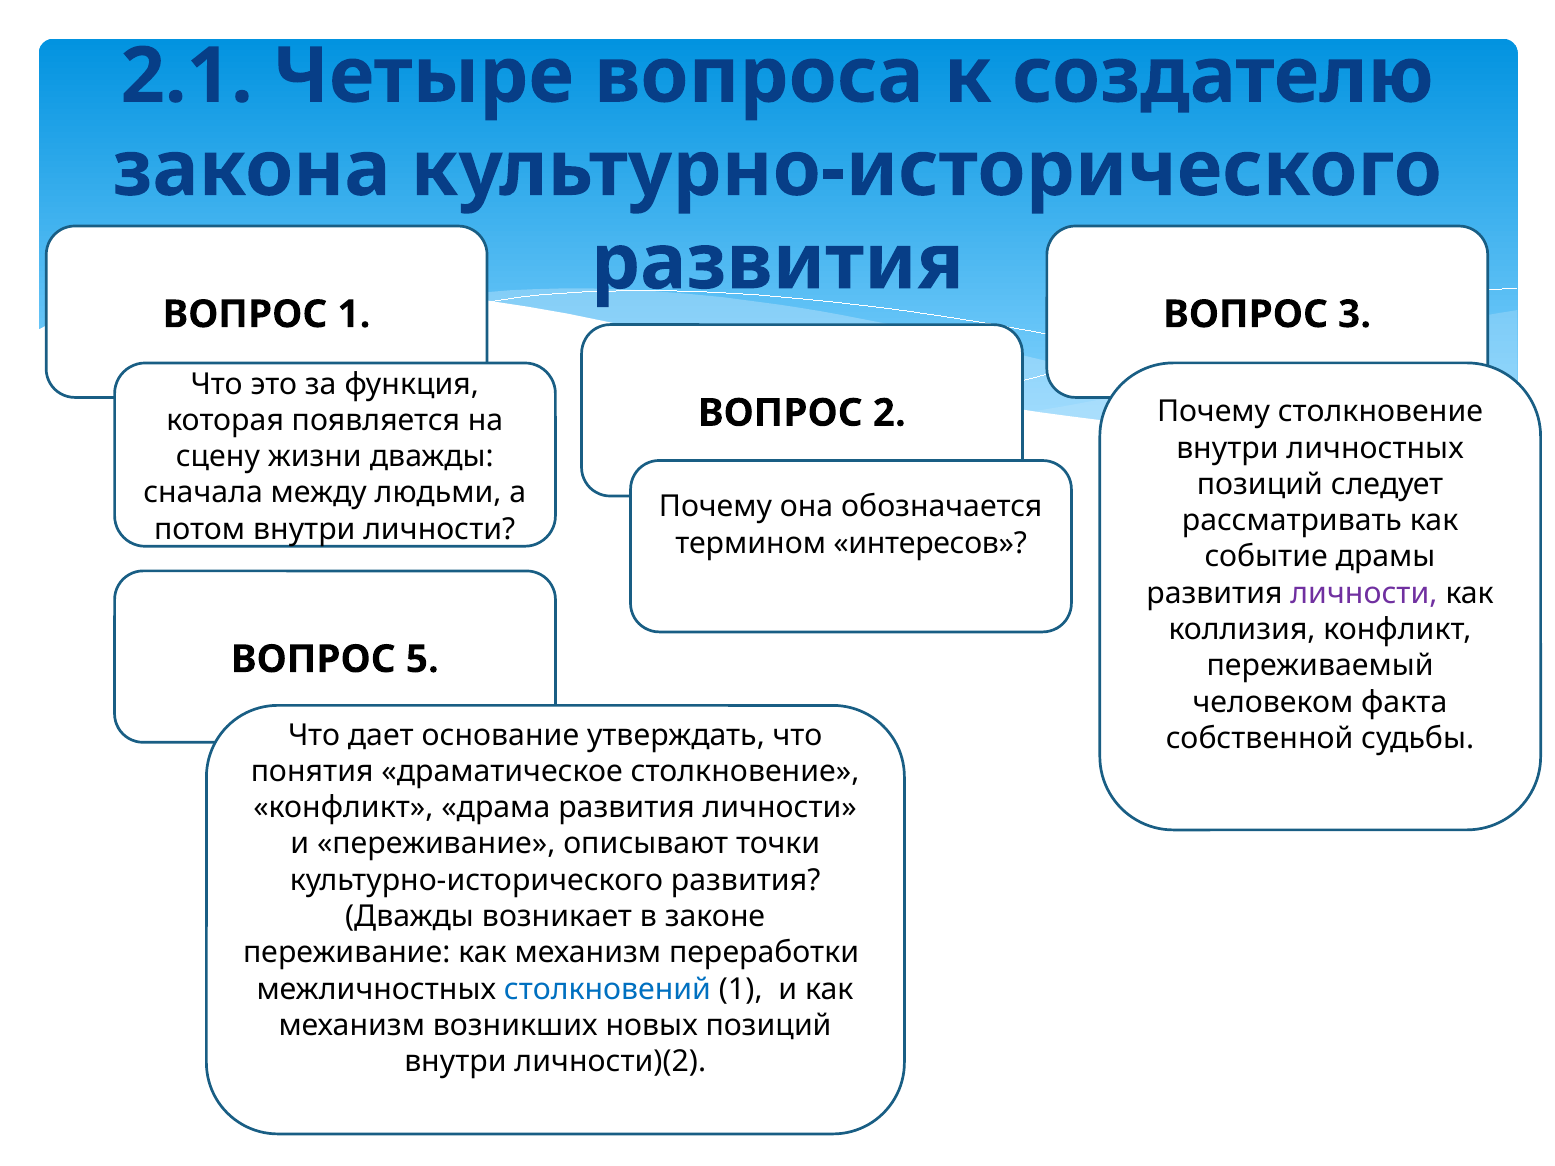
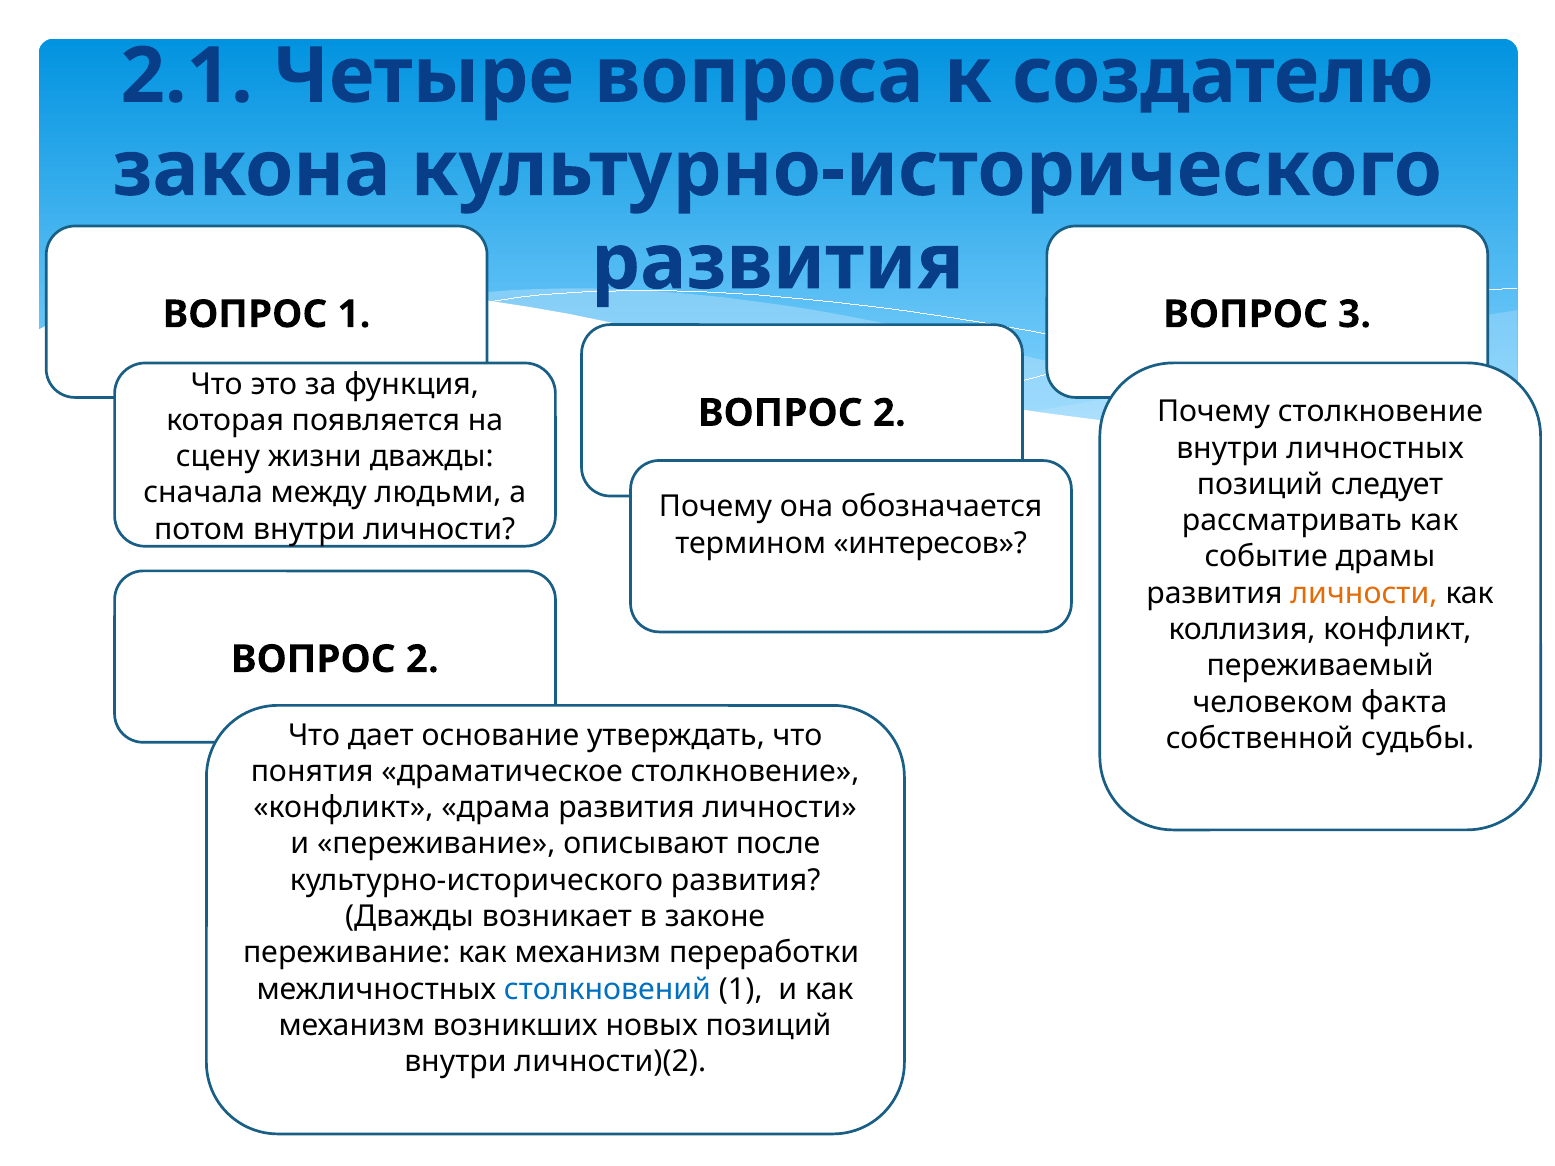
личности at (1364, 593) colour: purple -> orange
5 at (422, 659): 5 -> 2
точки: точки -> после
